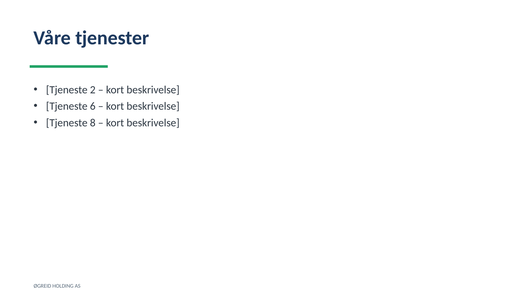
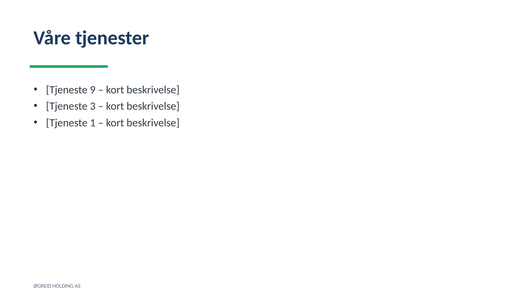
2: 2 -> 9
6: 6 -> 3
8: 8 -> 1
